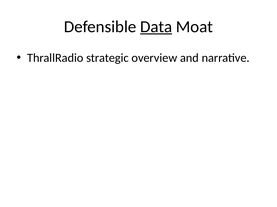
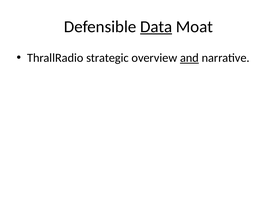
and underline: none -> present
